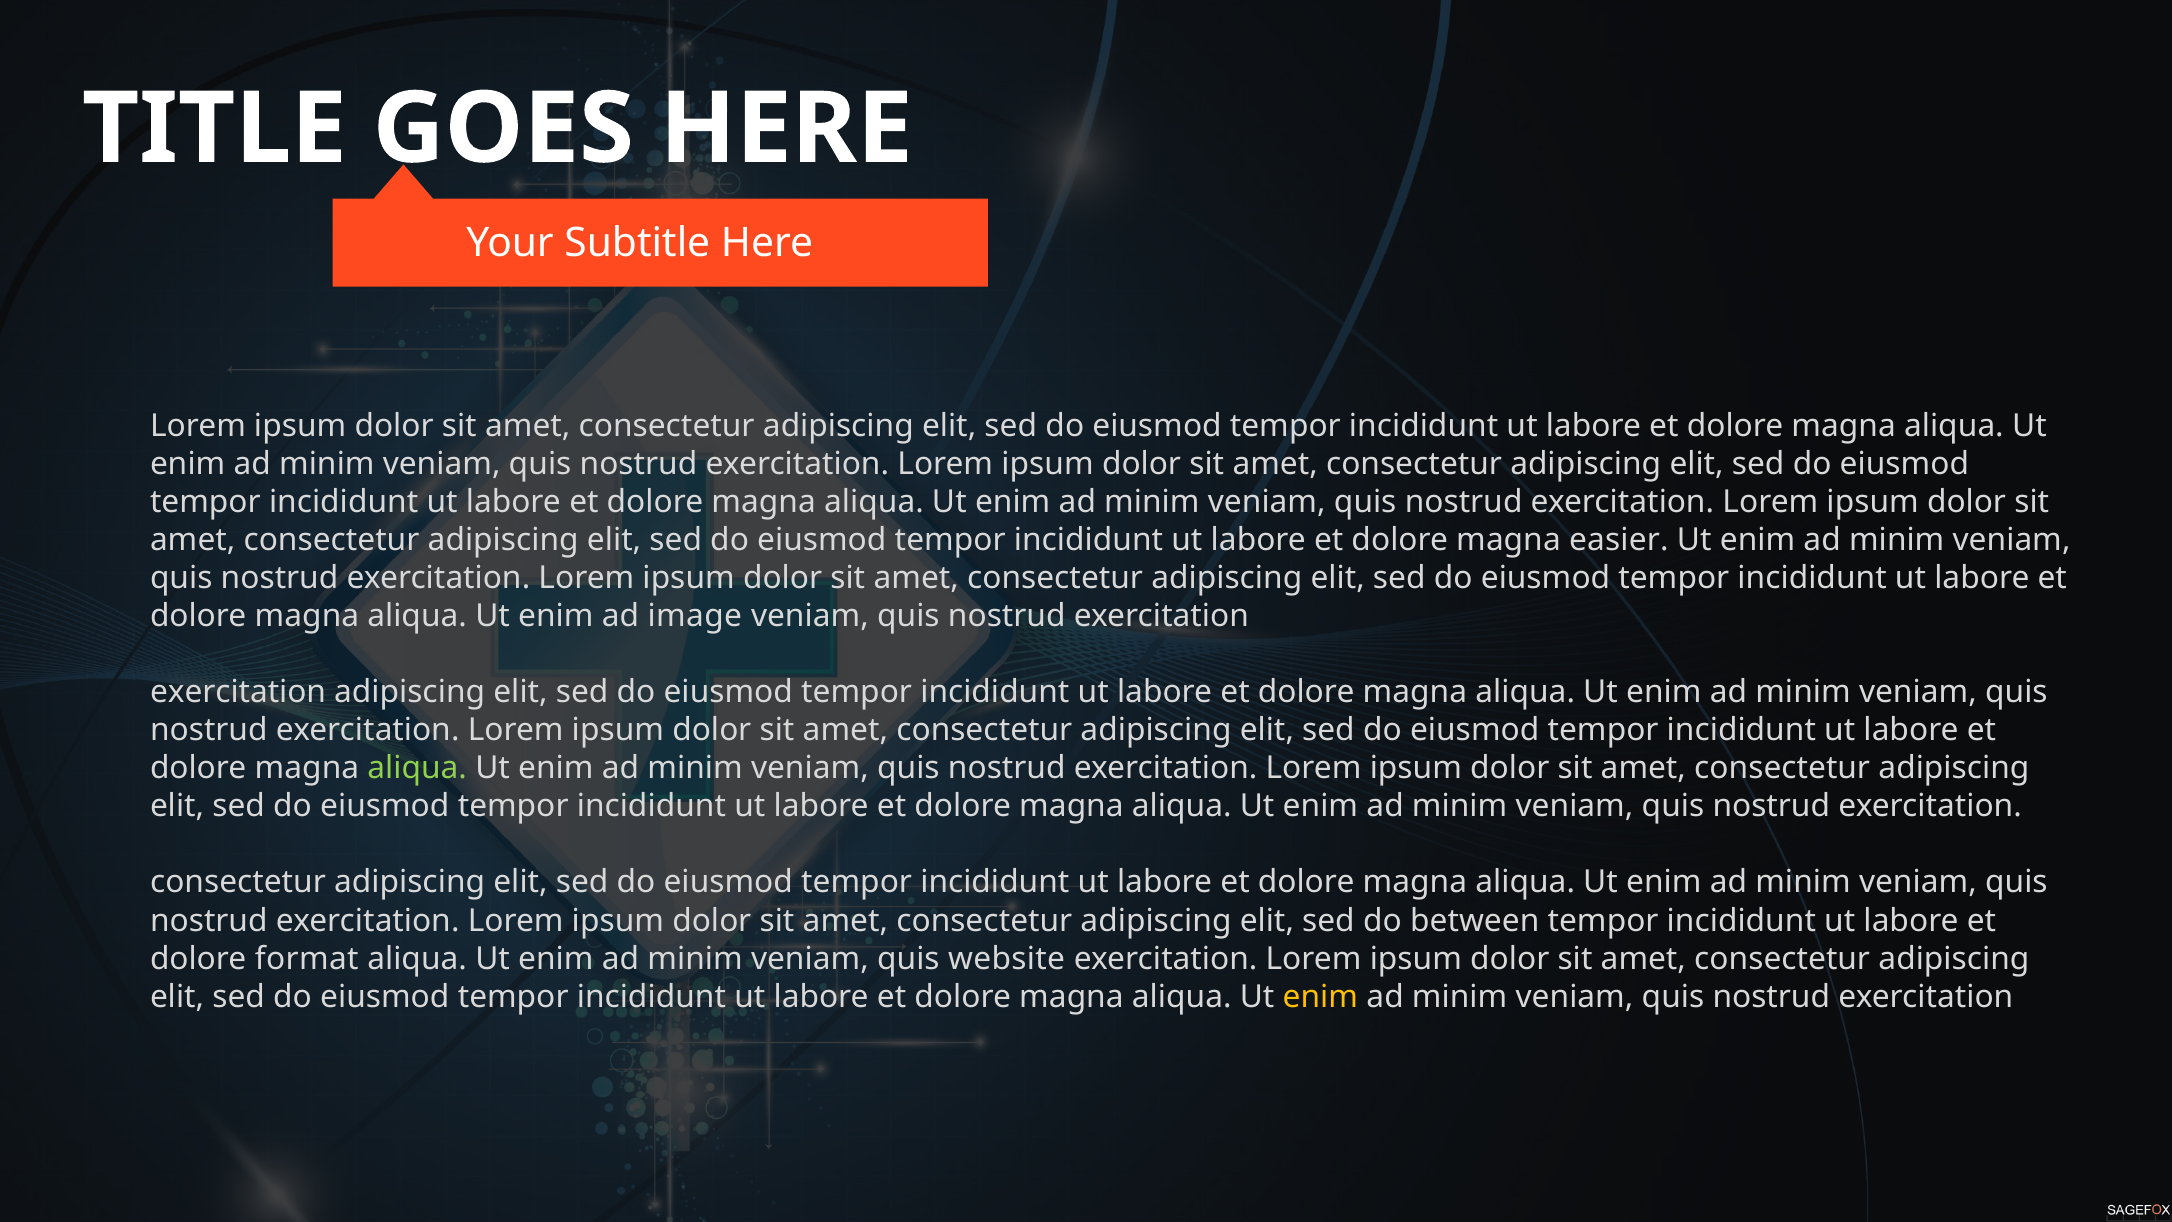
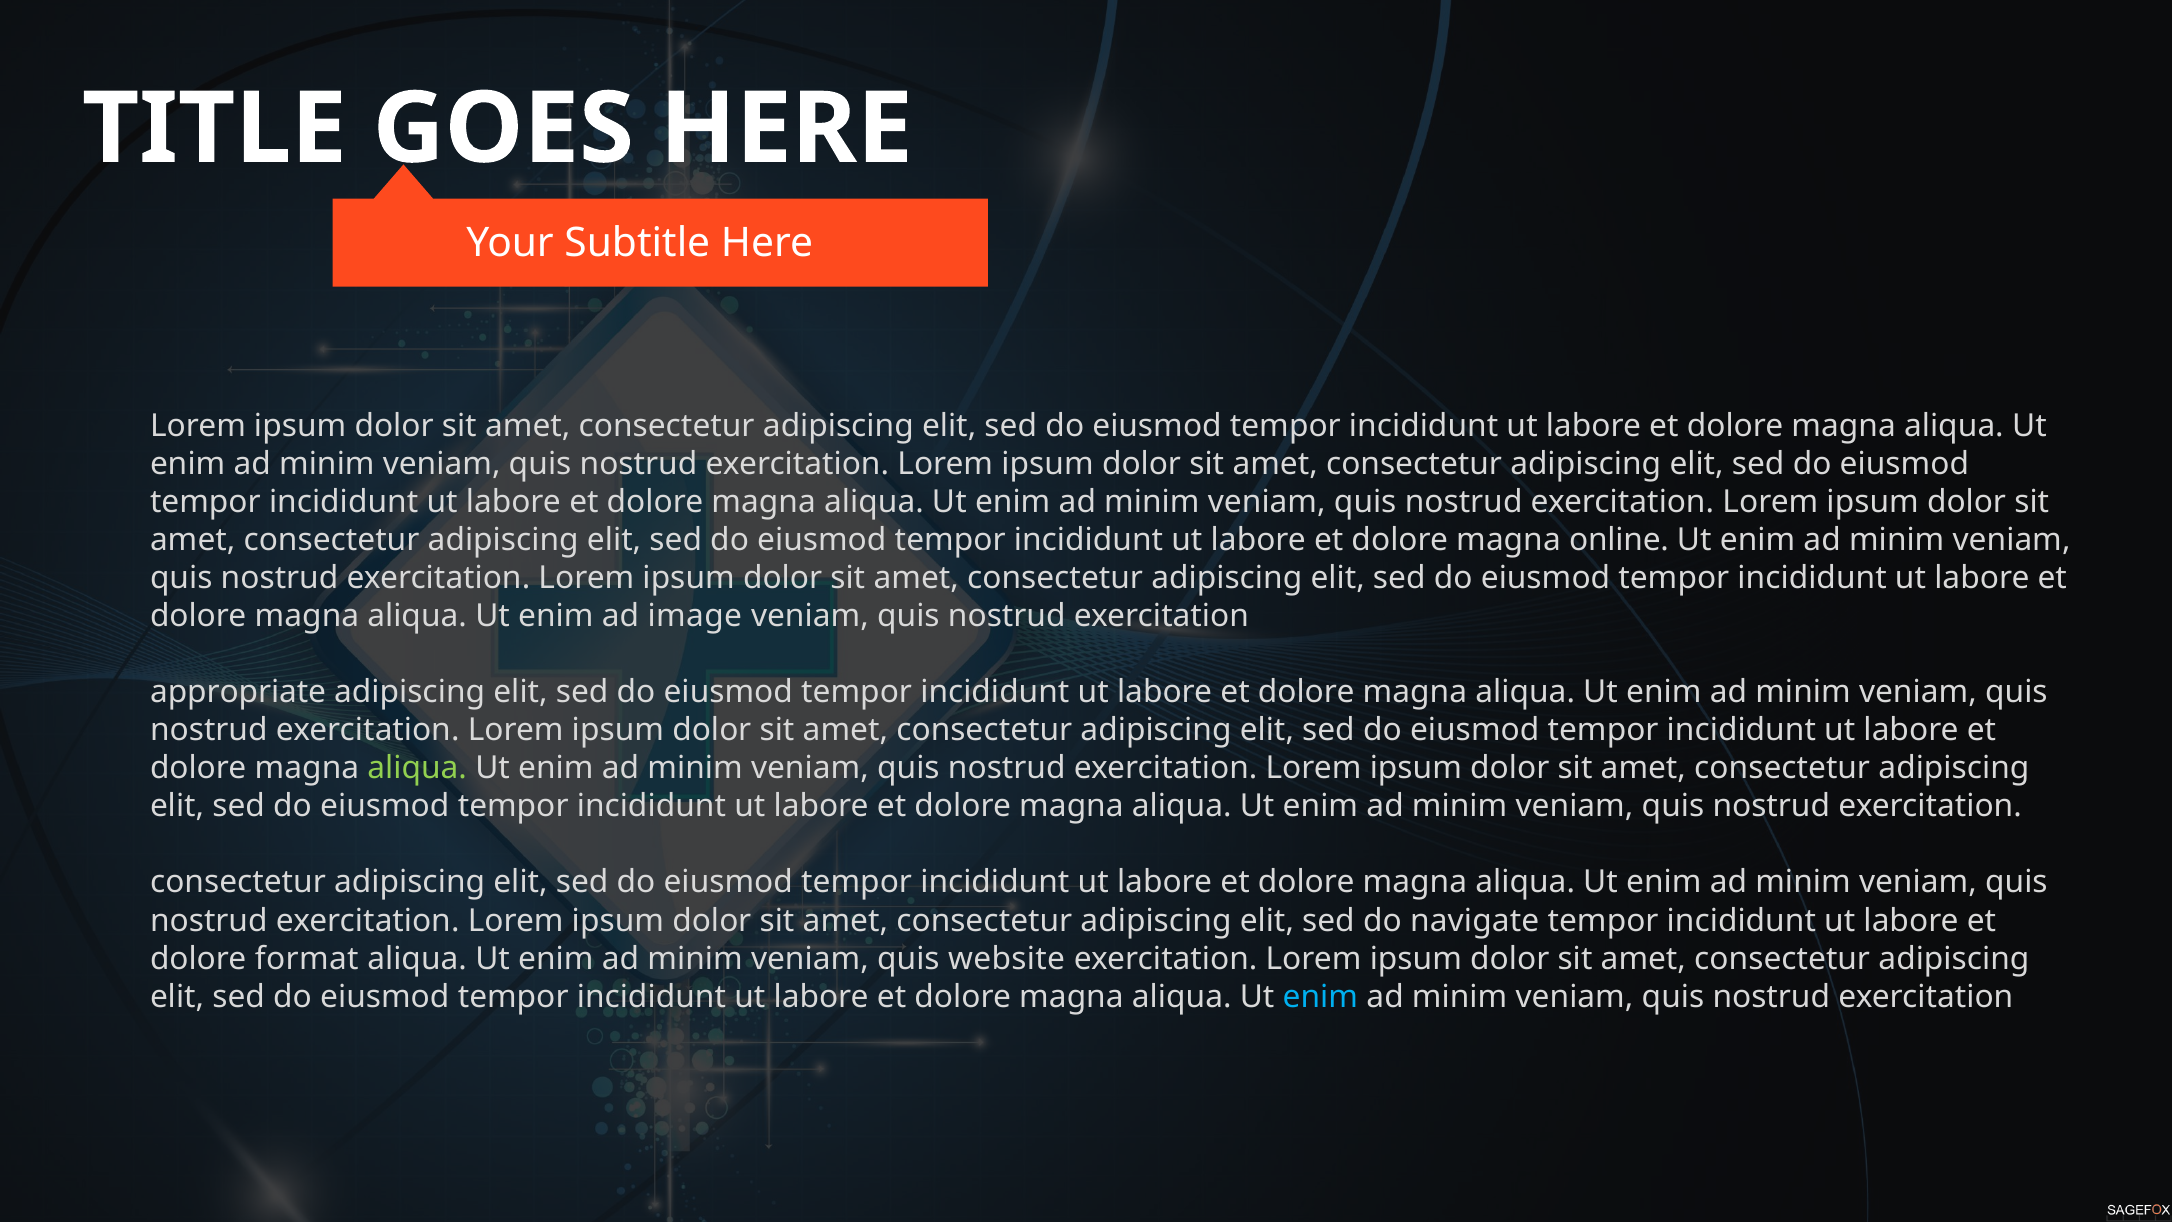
easier: easier -> online
exercitation at (238, 692): exercitation -> appropriate
between: between -> navigate
enim at (1320, 996) colour: yellow -> light blue
